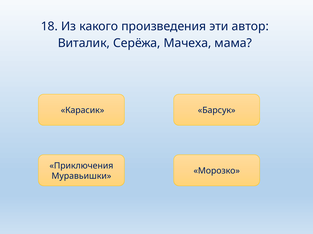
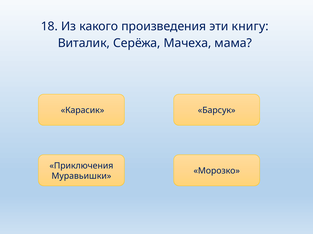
автор: автор -> книгу
